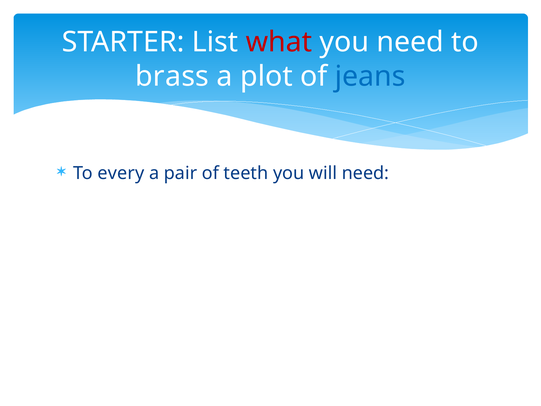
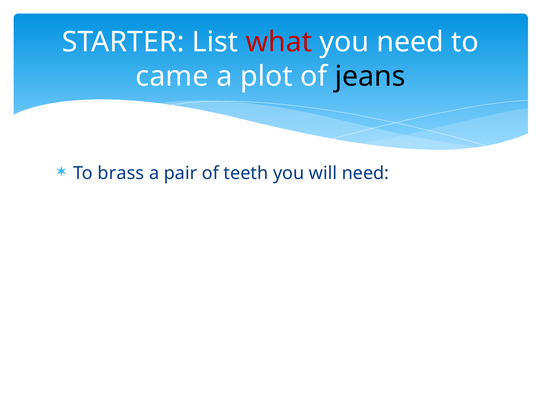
brass: brass -> came
jeans colour: blue -> black
every: every -> brass
